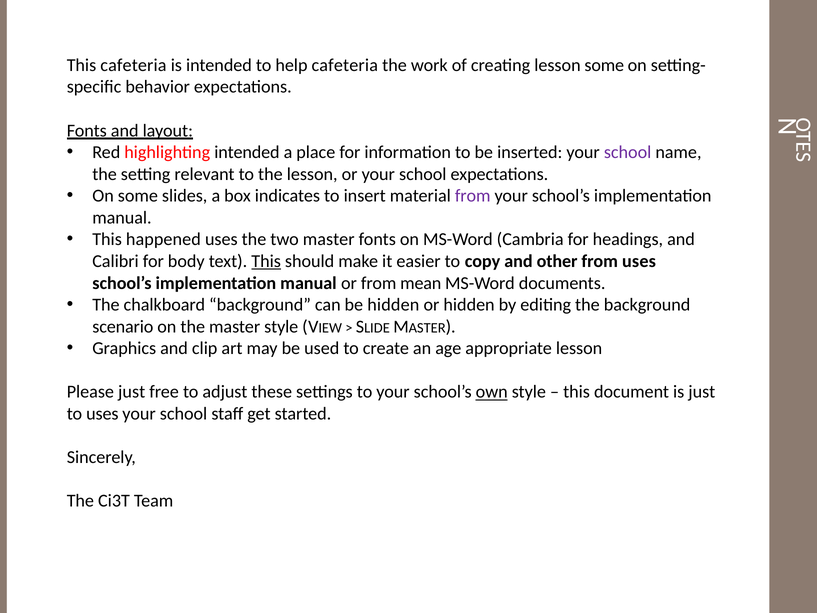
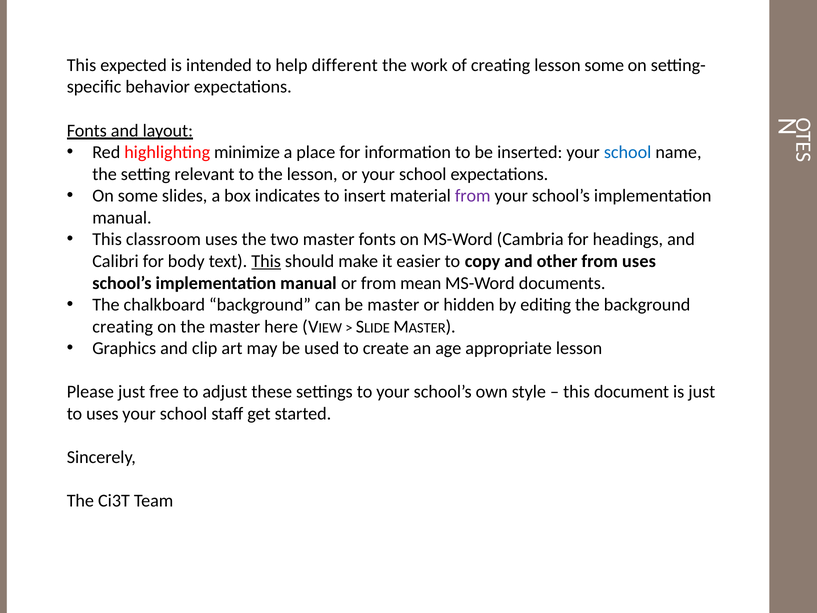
This cafeteria: cafeteria -> expected
help cafeteria: cafeteria -> different
highlighting intended: intended -> minimize
school at (628, 152) colour: purple -> blue
happened: happened -> classroom
be hidden: hidden -> master
scenario at (123, 327): scenario -> creating
master style: style -> here
own underline: present -> none
